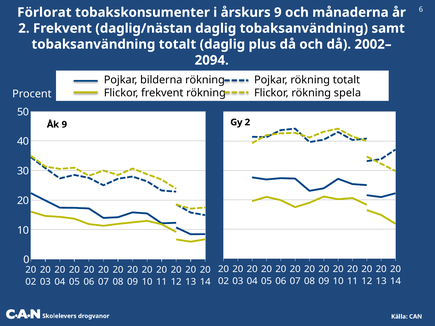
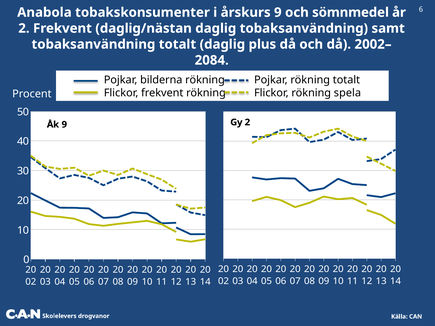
Förlorat: Förlorat -> Anabola
månaderna: månaderna -> sömnmedel
2094: 2094 -> 2084
